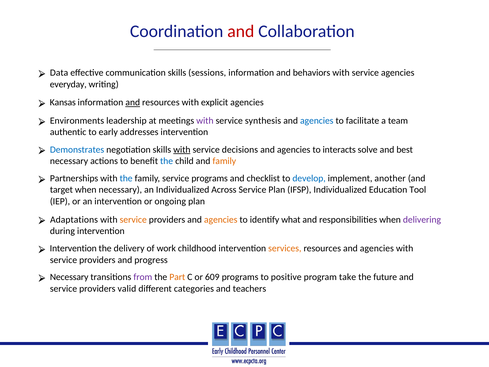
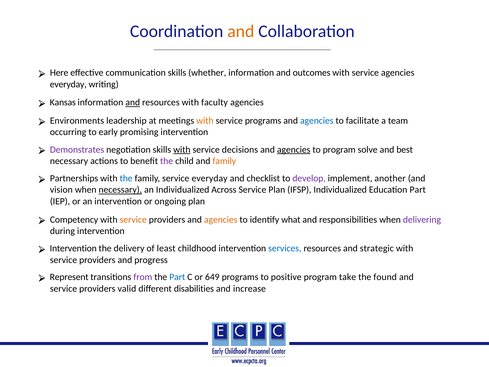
and at (241, 31) colour: red -> orange
Data: Data -> Here
sessions: sessions -> whether
behaviors: behaviors -> outcomes
explicit: explicit -> faculty
with at (205, 121) colour: purple -> orange
service synthesis: synthesis -> programs
authentic: authentic -> occurring
addresses: addresses -> promising
Demonstrates colour: blue -> purple
agencies at (294, 150) underline: none -> present
to interacts: interacts -> program
the at (167, 161) colour: blue -> purple
service programs: programs -> everyday
develop colour: blue -> purple
target: target -> vision
necessary at (120, 190) underline: none -> present
Education Tool: Tool -> Part
Adaptations: Adaptations -> Competency
work: work -> least
services colour: orange -> blue
resources and agencies: agencies -> strategic
Necessary at (69, 277): Necessary -> Represent
Part at (177, 277) colour: orange -> blue
609: 609 -> 649
future: future -> found
categories: categories -> disabilities
teachers: teachers -> increase
